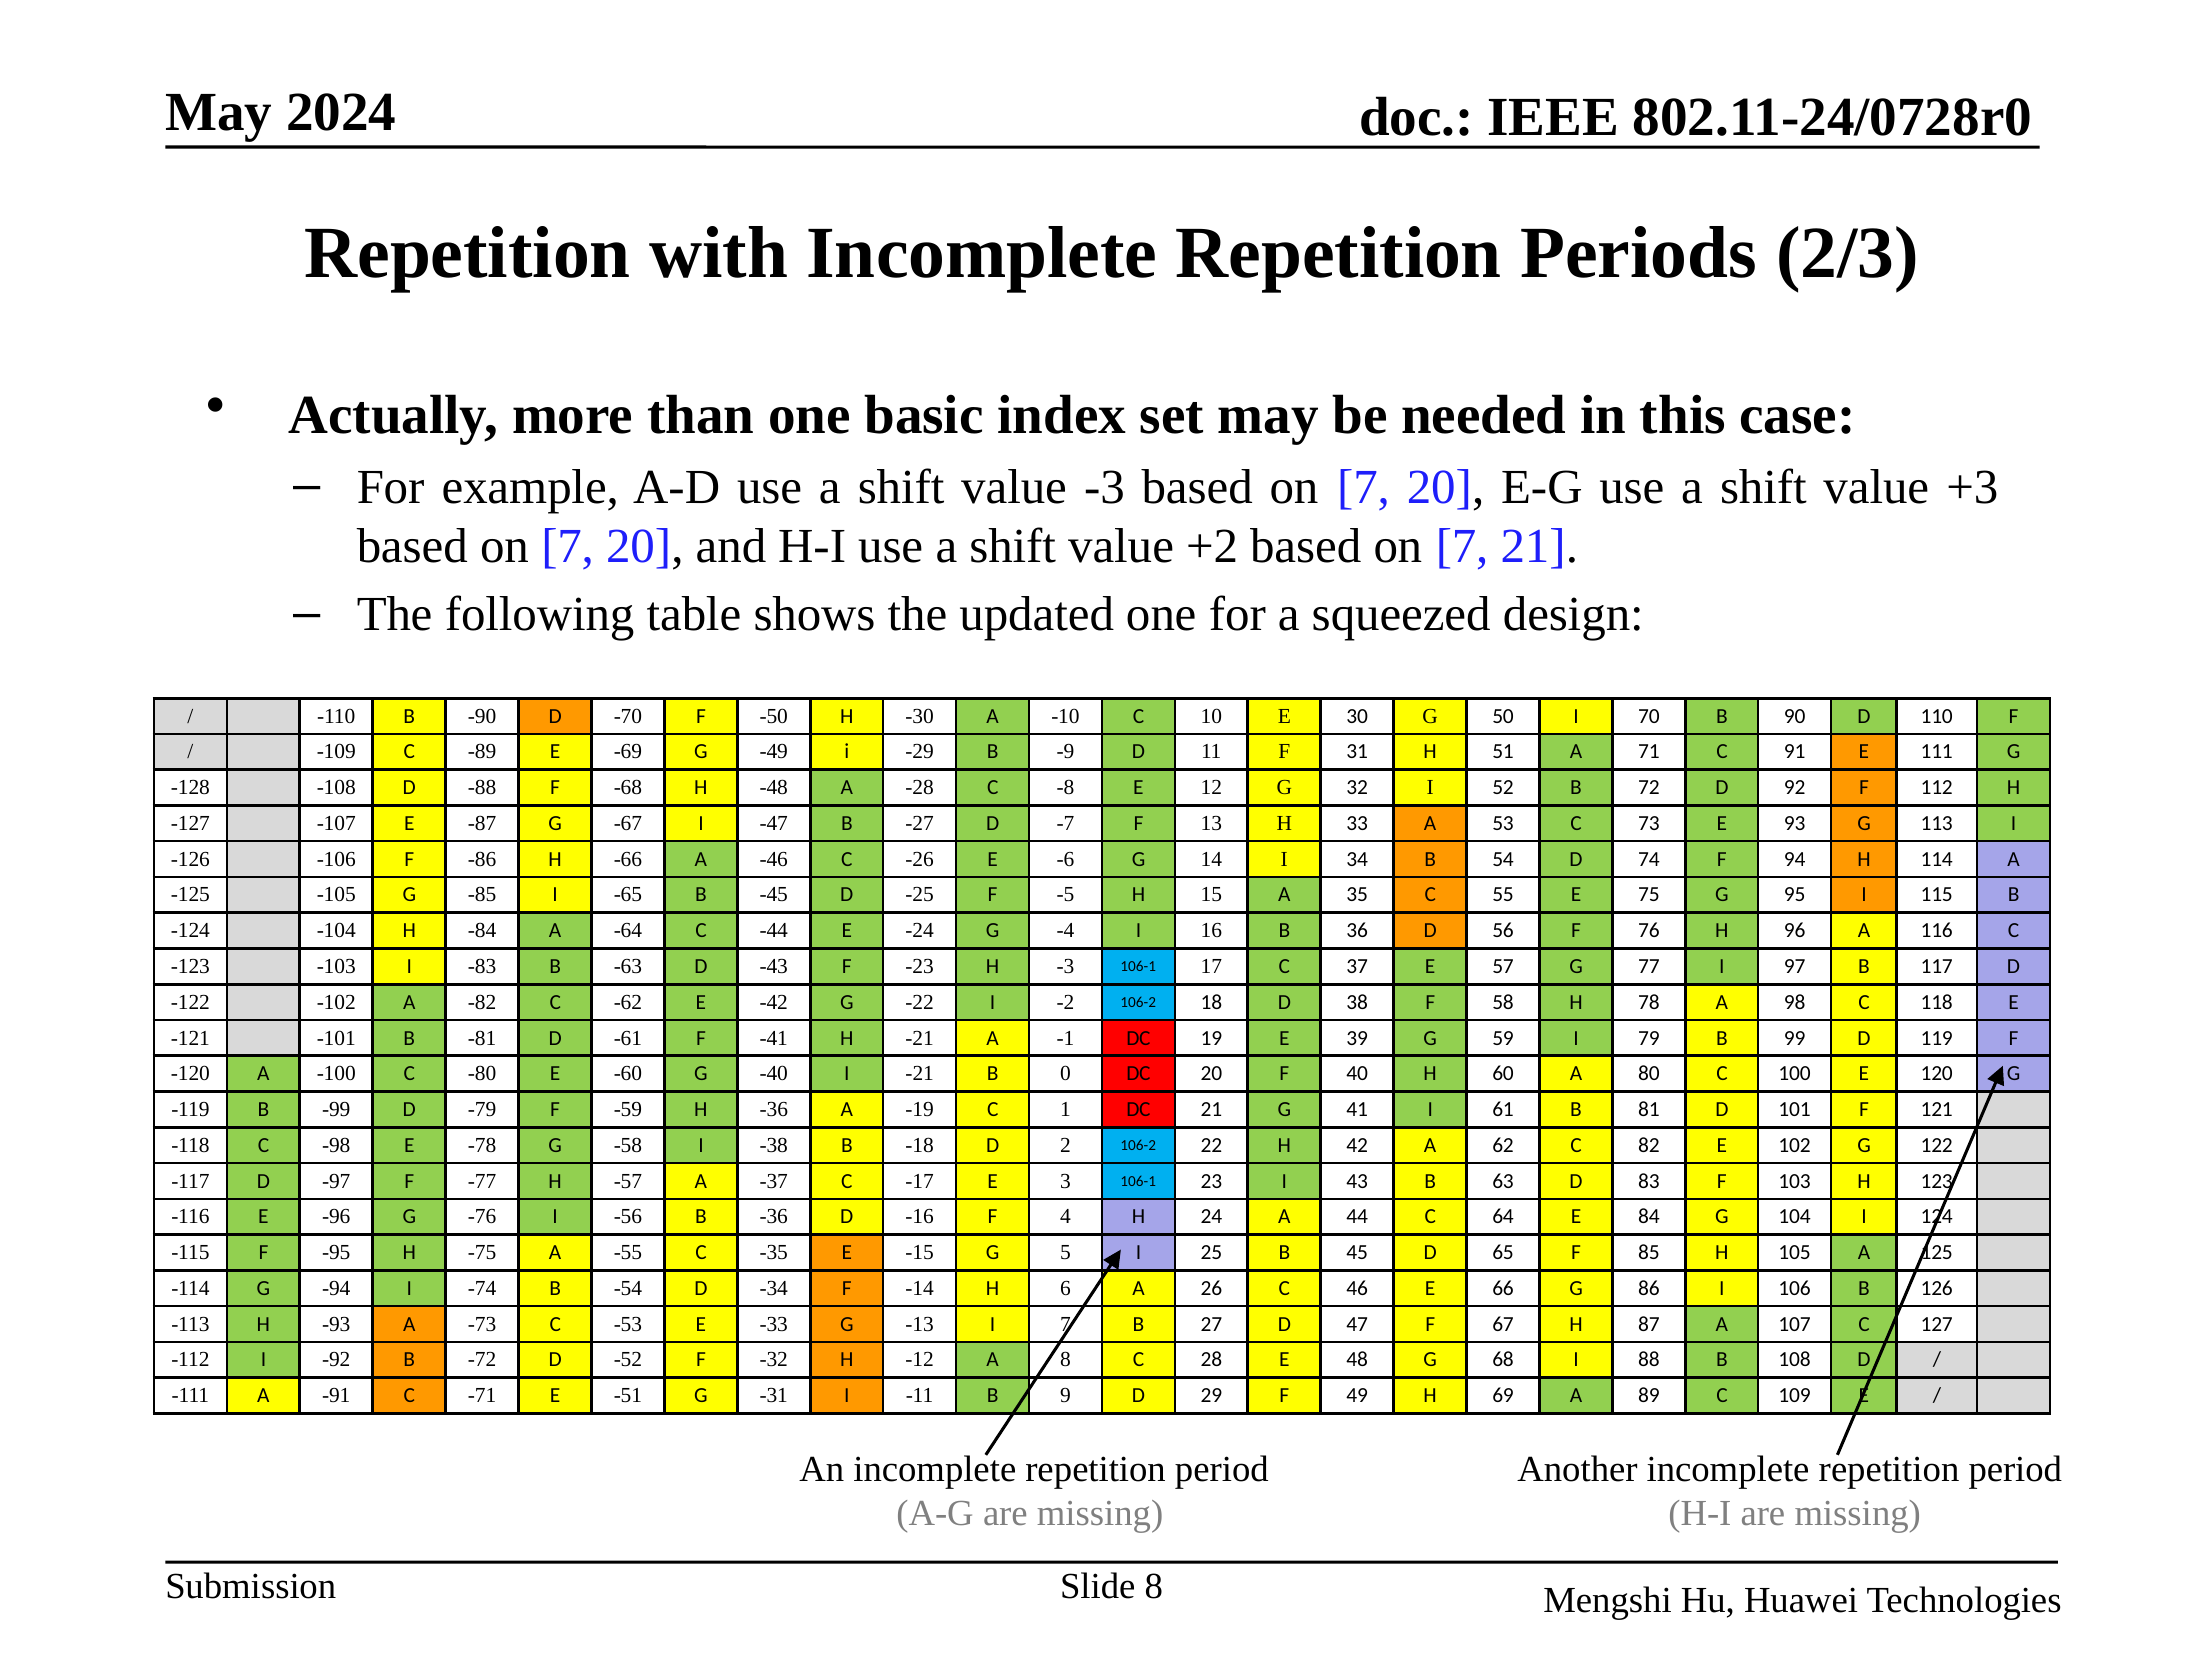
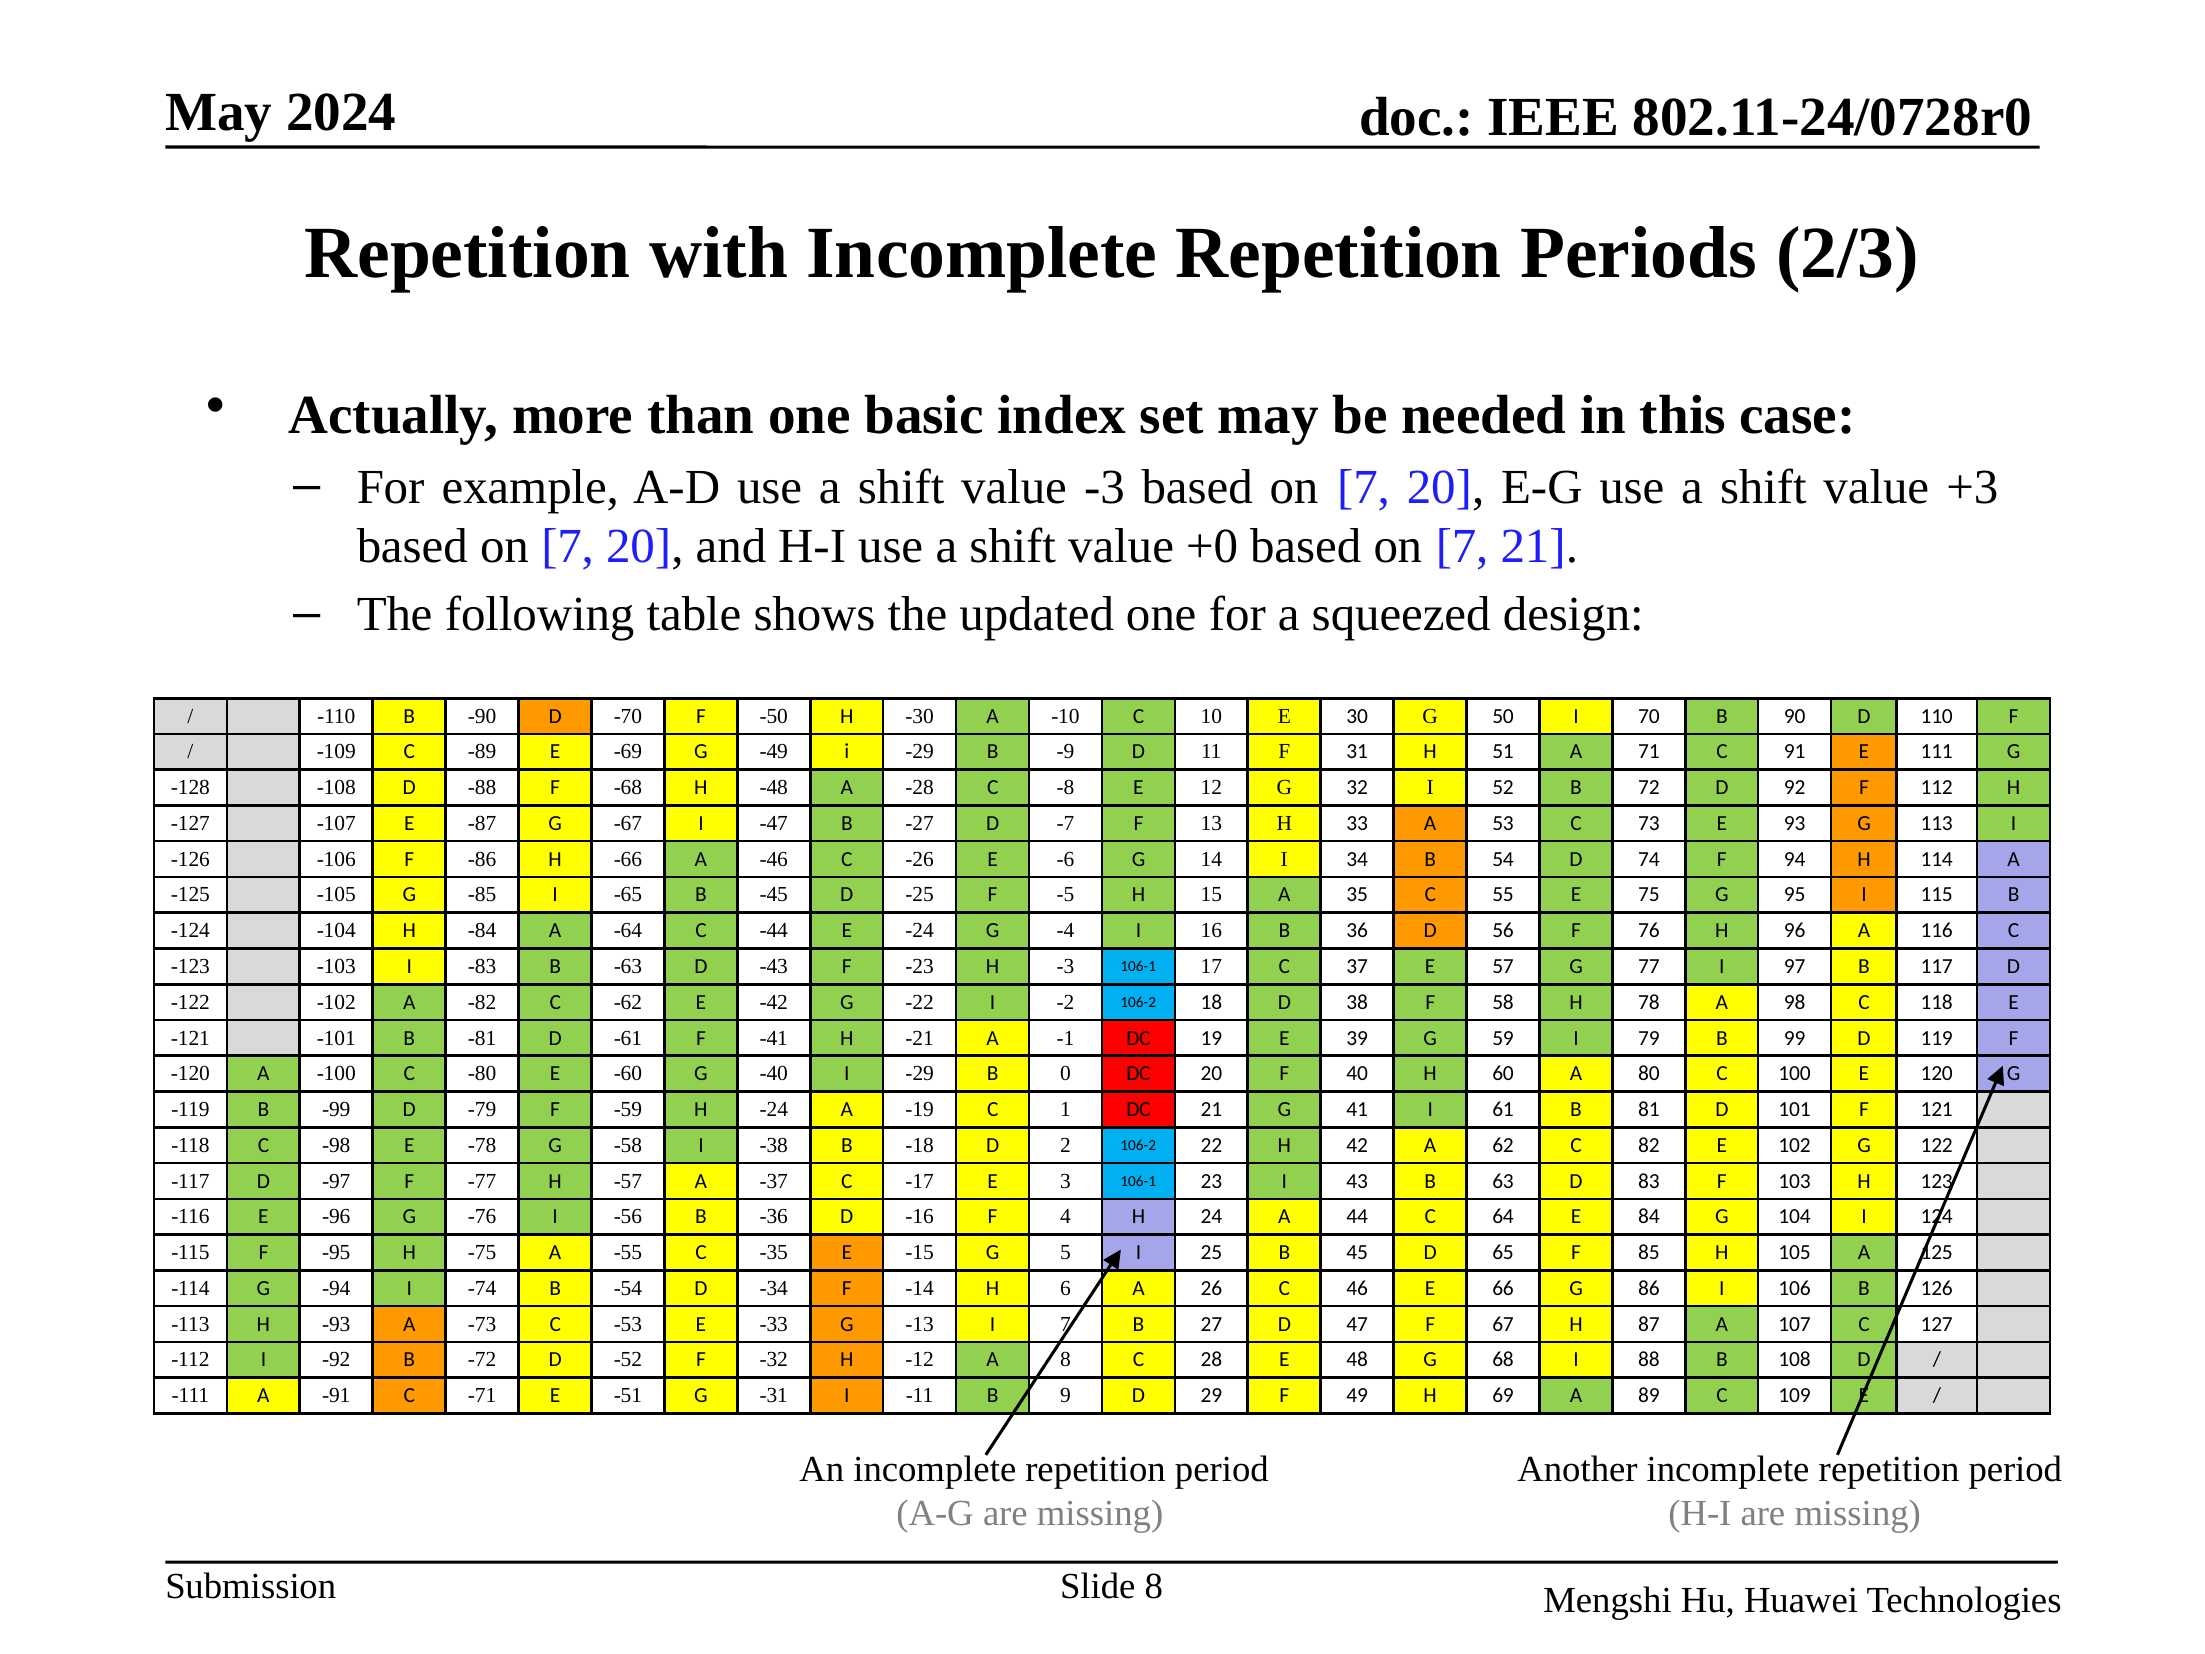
+2: +2 -> +0
-40 I -21: -21 -> -29
H -36: -36 -> -24
